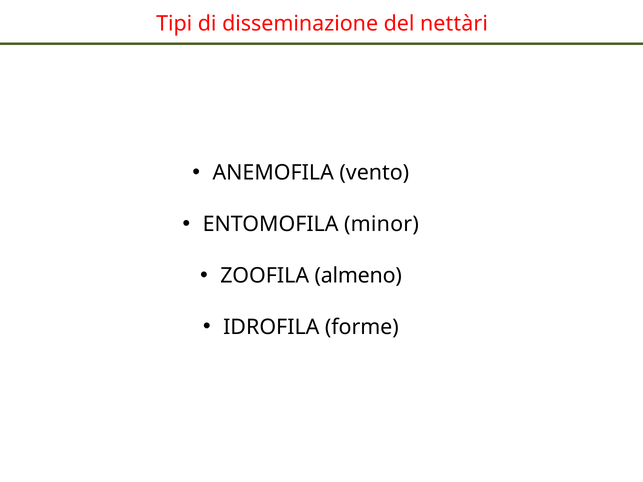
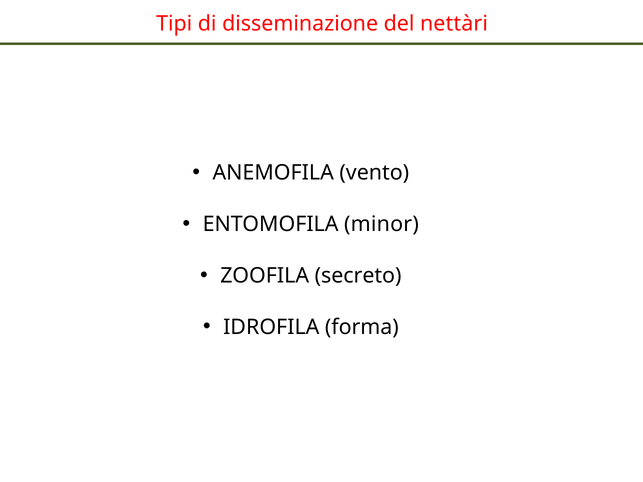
almeno: almeno -> secreto
forme: forme -> forma
